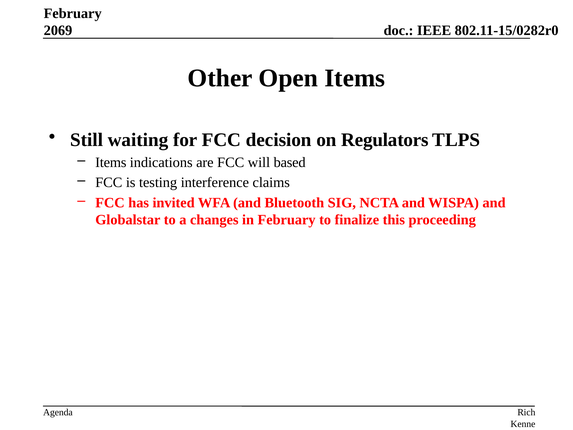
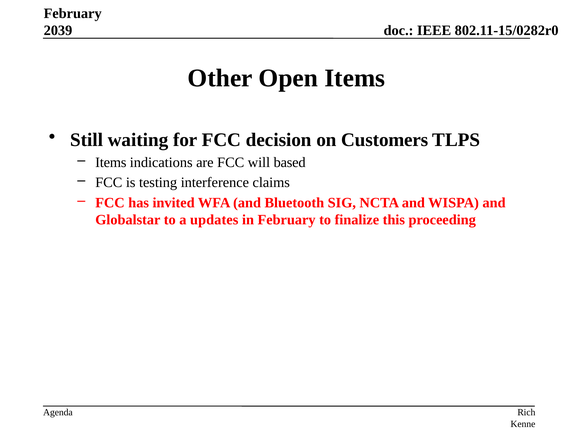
2069: 2069 -> 2039
Regulators: Regulators -> Customers
changes: changes -> updates
